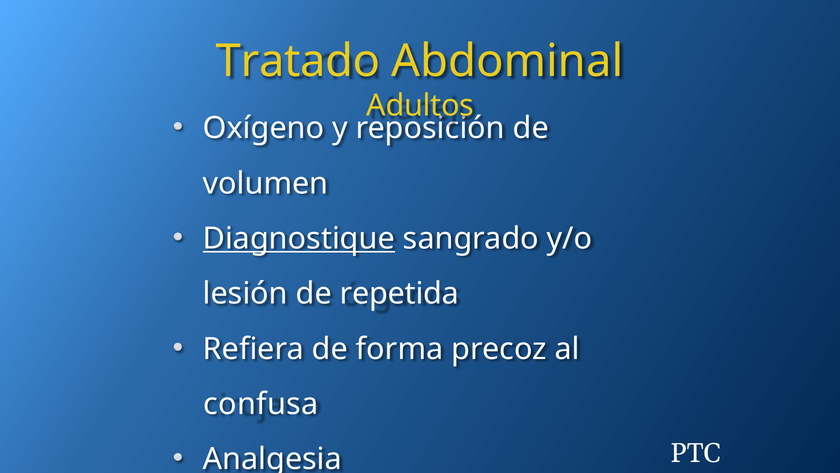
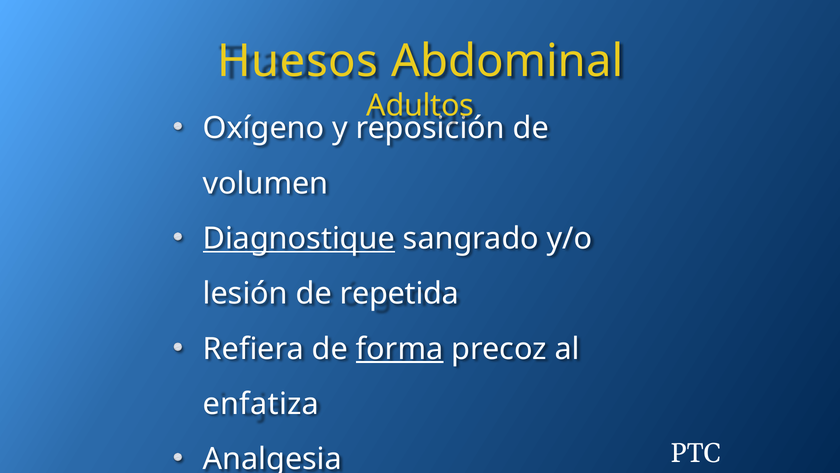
Tratado: Tratado -> Huesos
forma underline: none -> present
confusa: confusa -> enfatiza
